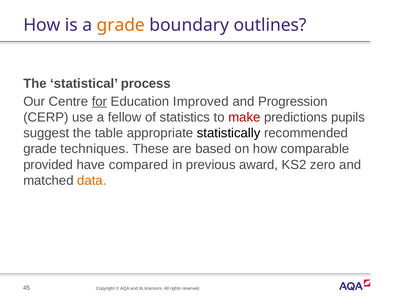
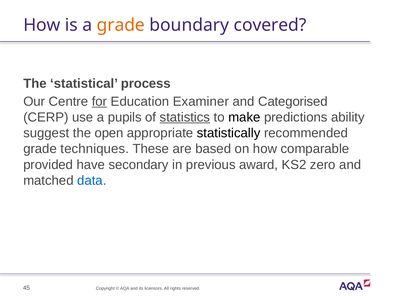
outlines: outlines -> covered
Improved: Improved -> Examiner
Progression: Progression -> Categorised
fellow: fellow -> pupils
statistics underline: none -> present
make colour: red -> black
pupils: pupils -> ability
table: table -> open
compared: compared -> secondary
data colour: orange -> blue
